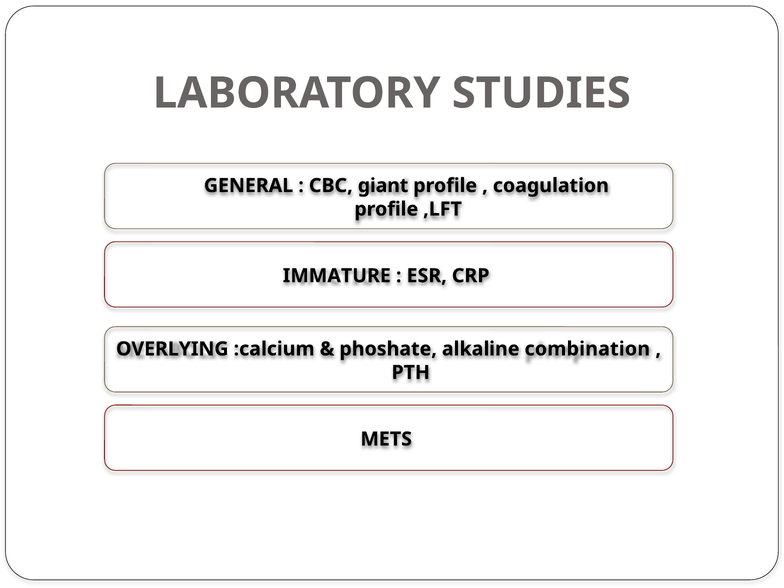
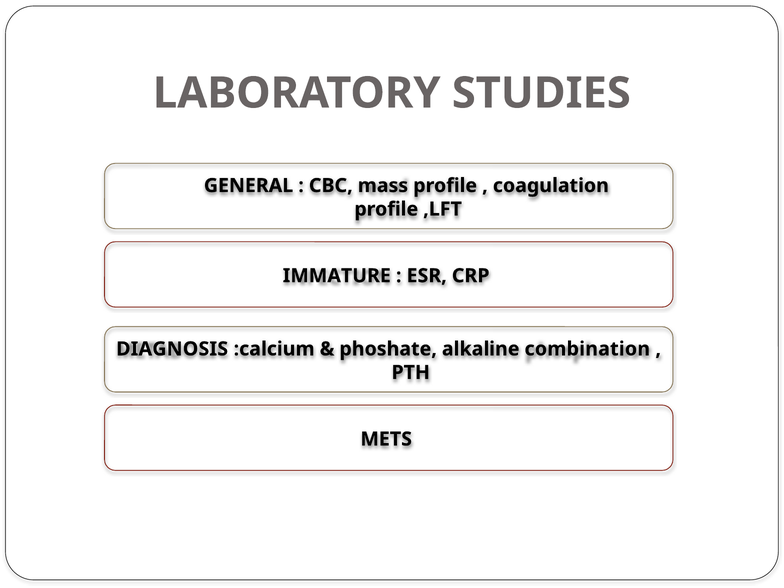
giant: giant -> mass
OVERLYING: OVERLYING -> DIAGNOSIS
